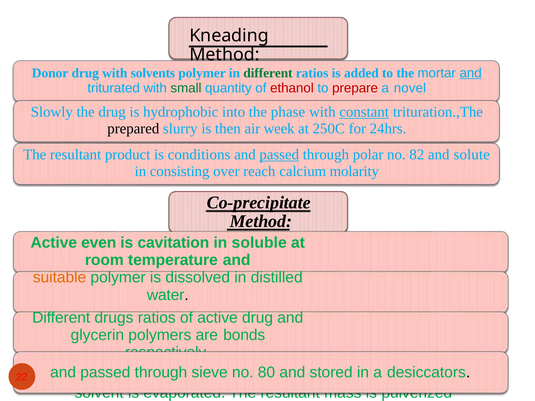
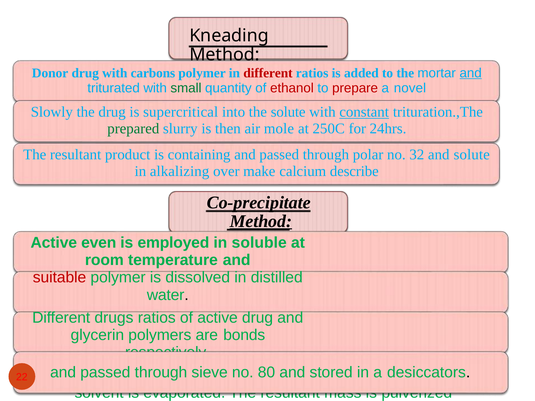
solvents: solvents -> carbons
different at (268, 73) colour: green -> red
hydrophobic: hydrophobic -> supercritical
the phase: phase -> solute
prepared colour: black -> green
week: week -> mole
conditions: conditions -> containing
passed at (279, 155) underline: present -> none
82: 82 -> 32
consisting: consisting -> alkalizing
reach: reach -> make
molarity: molarity -> describe
Method at (261, 221) underline: none -> present
cavitation: cavitation -> employed
suitable colour: orange -> red
